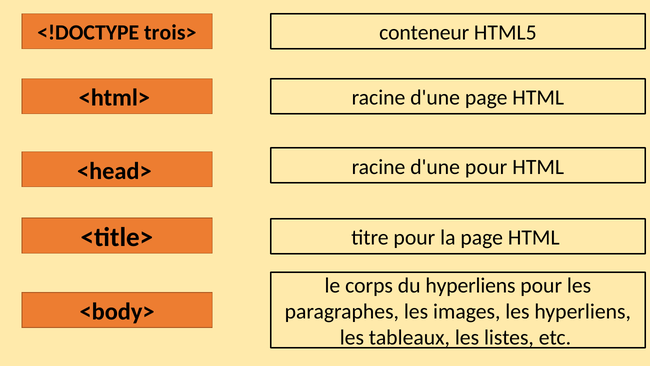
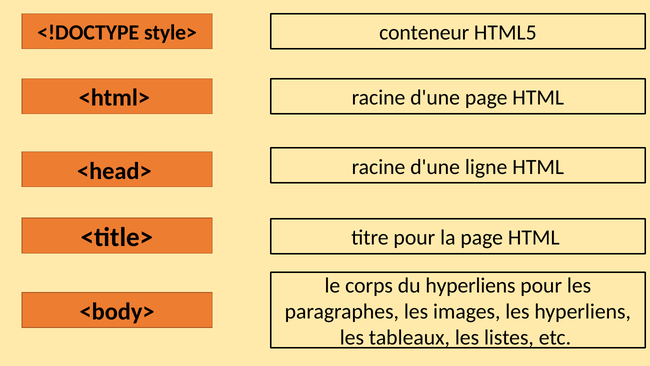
trois>: trois> -> style>
d'une pour: pour -> ligne
